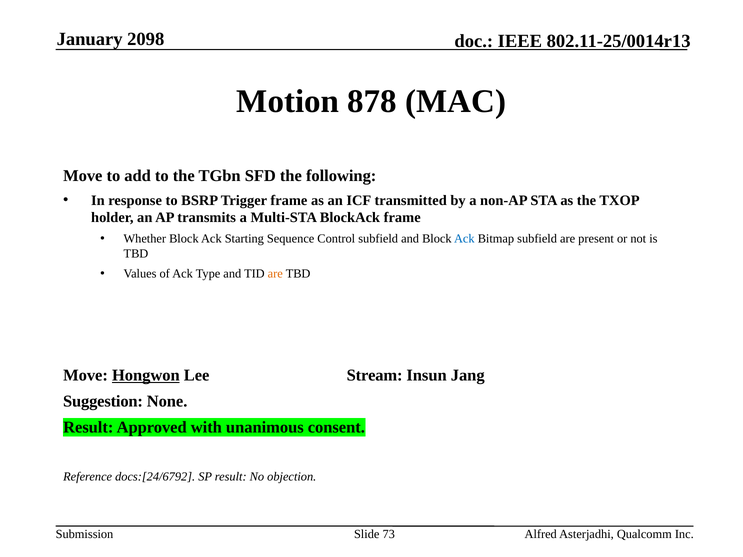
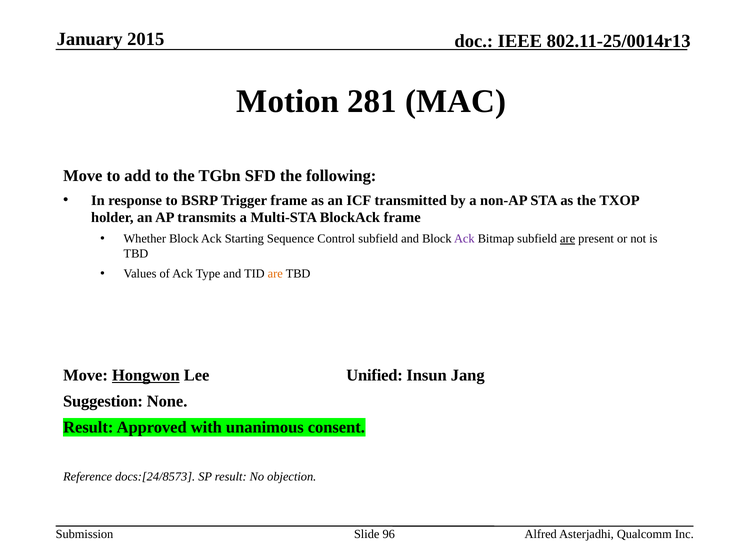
2098: 2098 -> 2015
878: 878 -> 281
Ack at (464, 239) colour: blue -> purple
are at (568, 239) underline: none -> present
Stream: Stream -> Unified
docs:[24/6792: docs:[24/6792 -> docs:[24/8573
73: 73 -> 96
